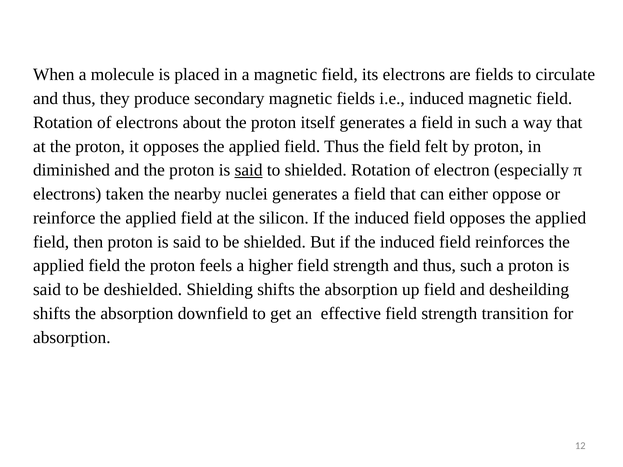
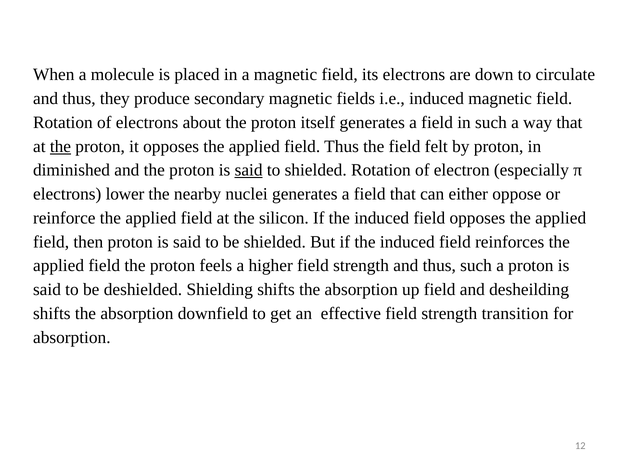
are fields: fields -> down
the at (60, 146) underline: none -> present
taken: taken -> lower
